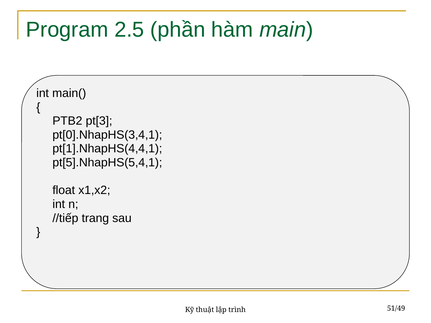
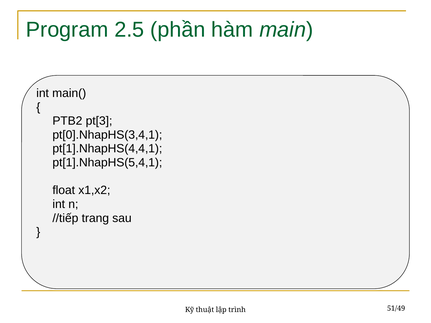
pt[5].NhapHS(5,4,1: pt[5].NhapHS(5,4,1 -> pt[1].NhapHS(5,4,1
